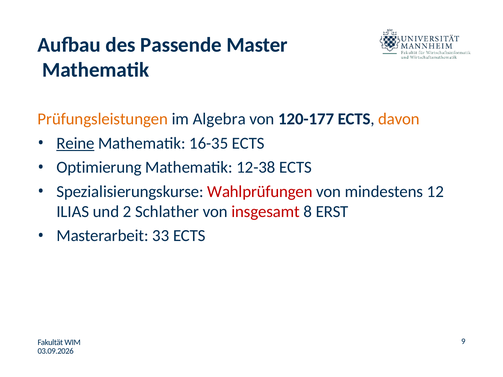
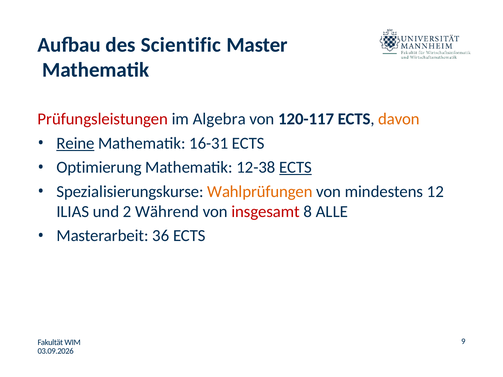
Passende: Passende -> Scientific
Prüfungsleistungen colour: orange -> red
120-177: 120-177 -> 120-117
16-35: 16-35 -> 16-31
ECTS at (296, 168) underline: none -> present
Wahlprüfungen colour: red -> orange
Schlather: Schlather -> Während
ERST: ERST -> ALLE
33: 33 -> 36
